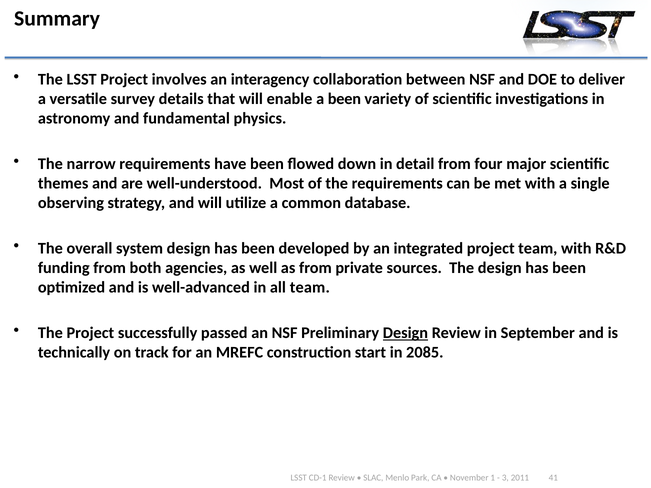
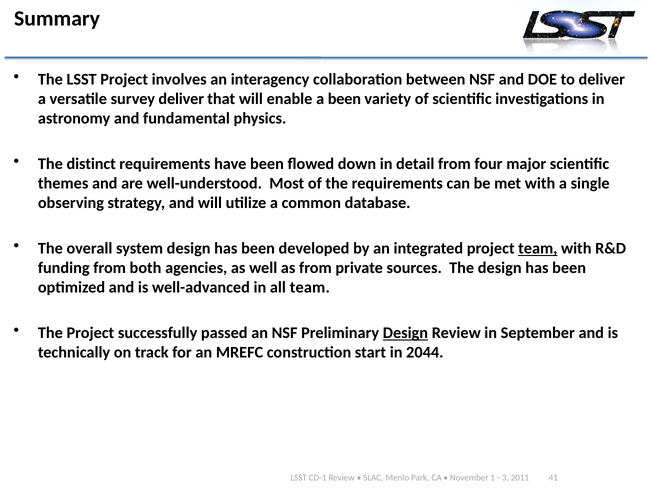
survey details: details -> deliver
narrow: narrow -> distinct
team at (538, 249) underline: none -> present
2085: 2085 -> 2044
